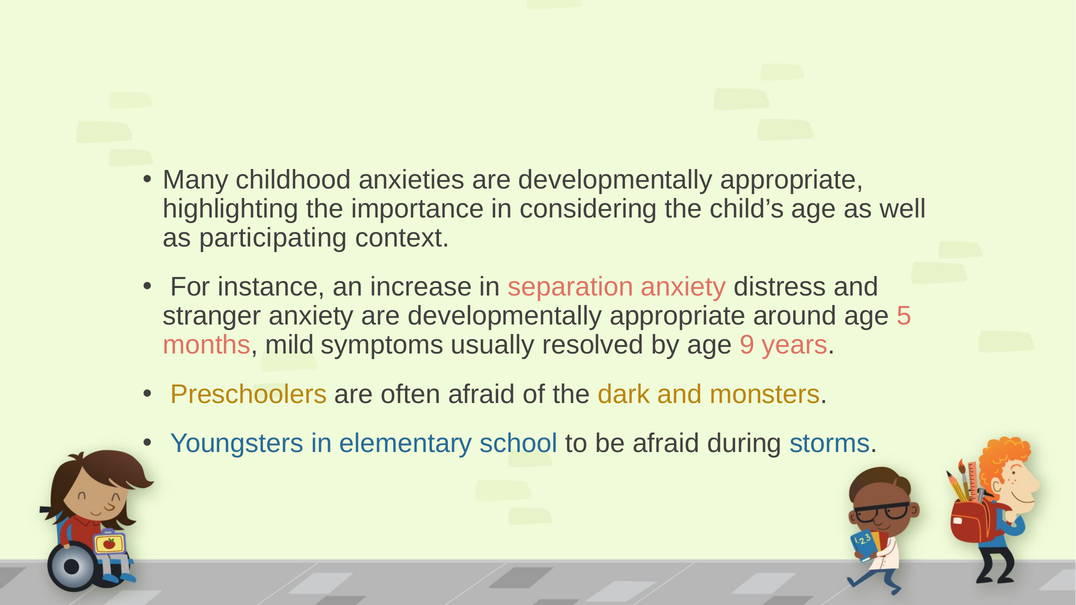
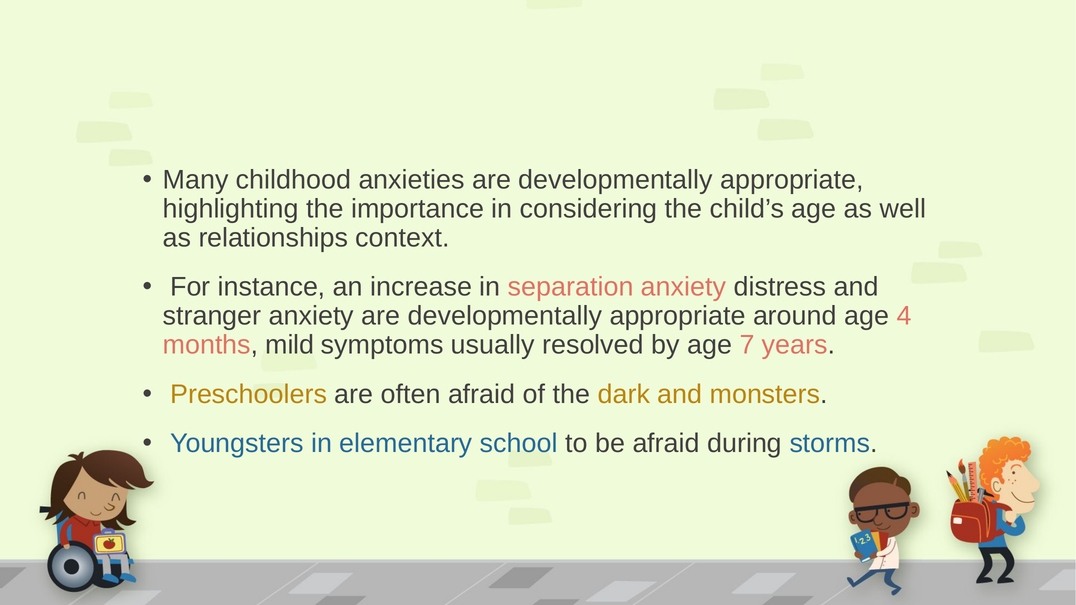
participating: participating -> relationships
5: 5 -> 4
9: 9 -> 7
